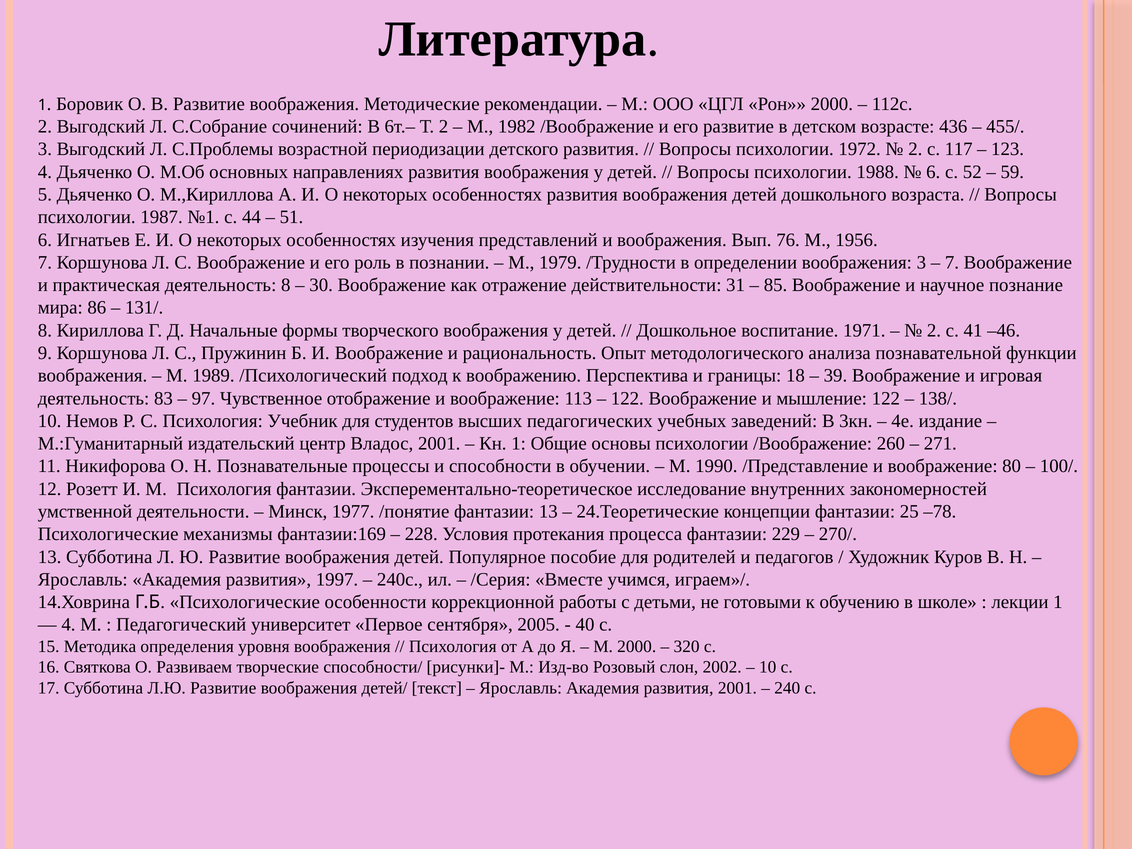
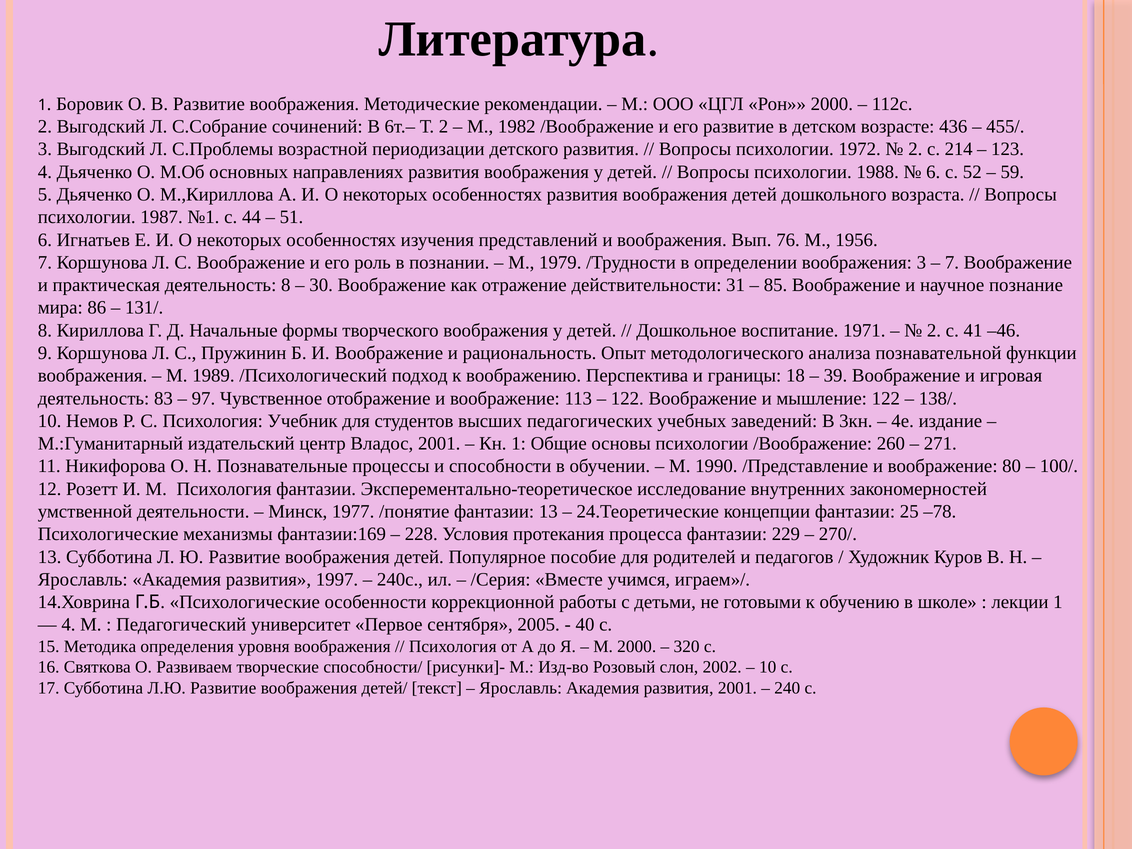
117: 117 -> 214
